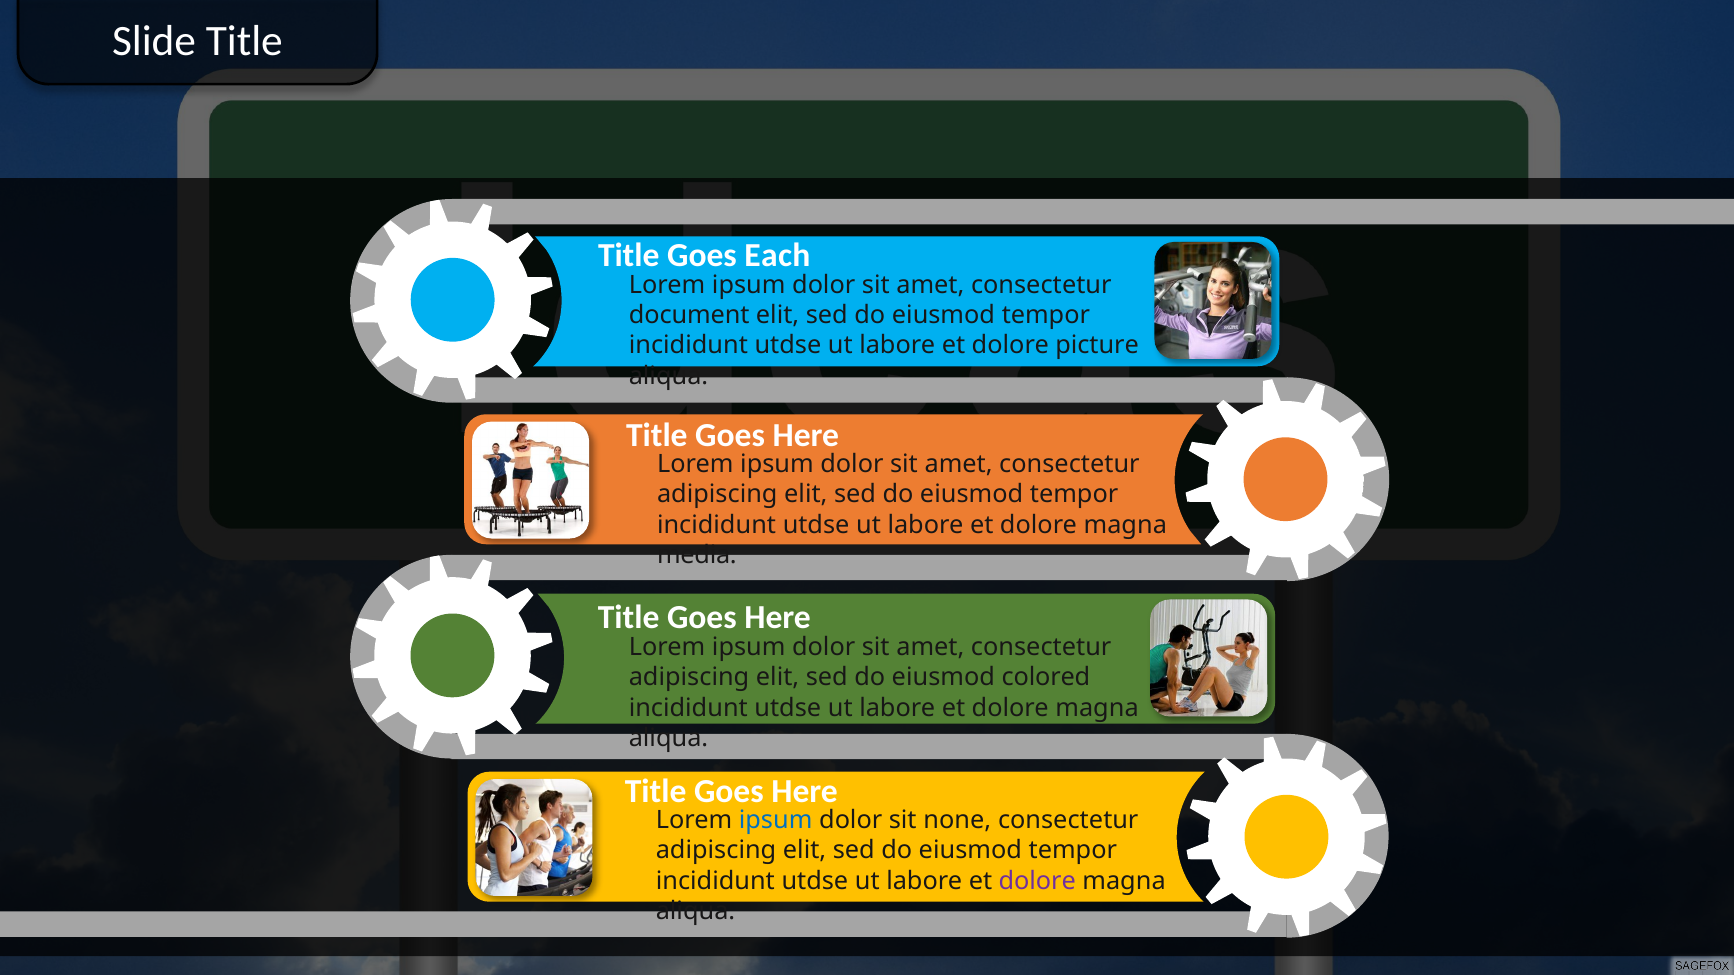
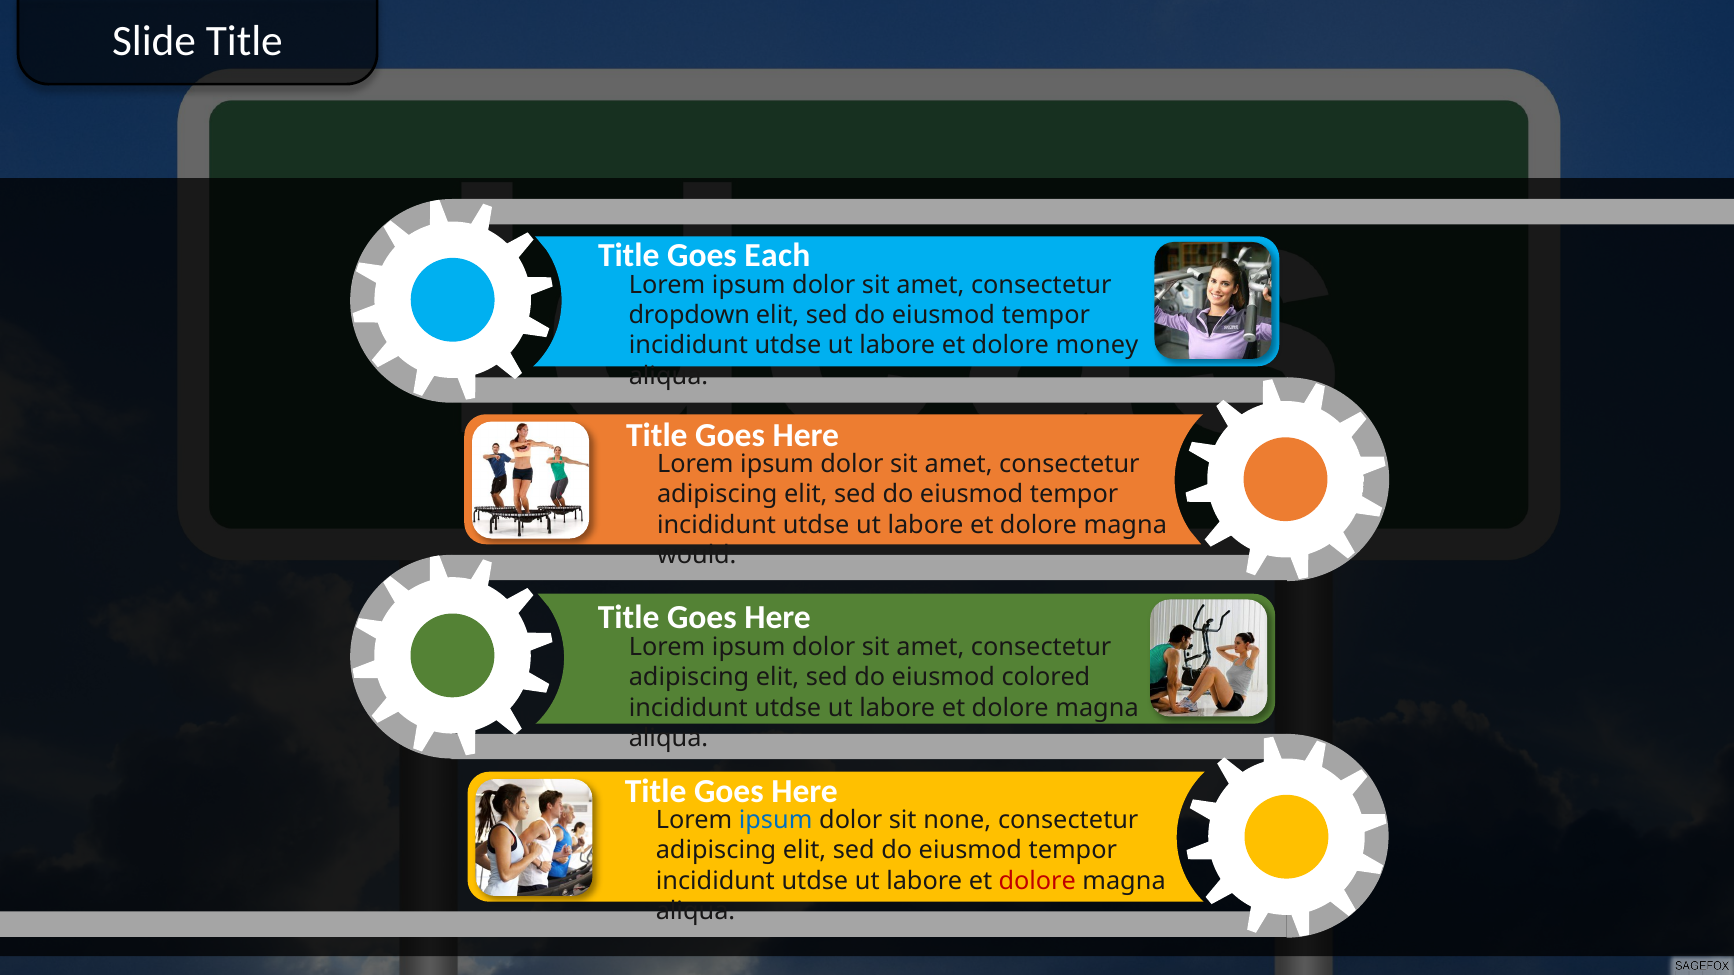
document: document -> dropdown
picture: picture -> money
media: media -> would
dolore at (1037, 881) colour: purple -> red
